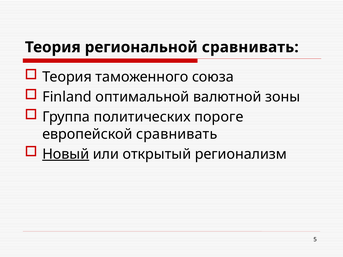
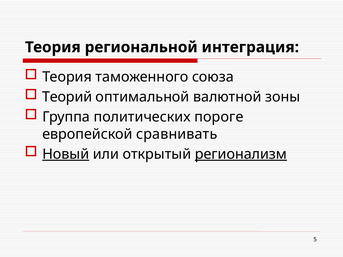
региональной сравнивать: сравнивать -> интеграция
Finland: Finland -> Теорий
регионализм underline: none -> present
